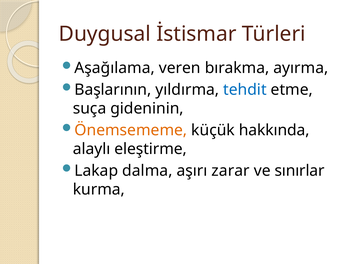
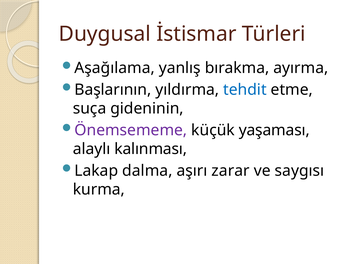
veren: veren -> yanlış
Önemsememe colour: orange -> purple
hakkında: hakkında -> yaşaması
eleştirme: eleştirme -> kalınması
sınırlar: sınırlar -> saygısı
